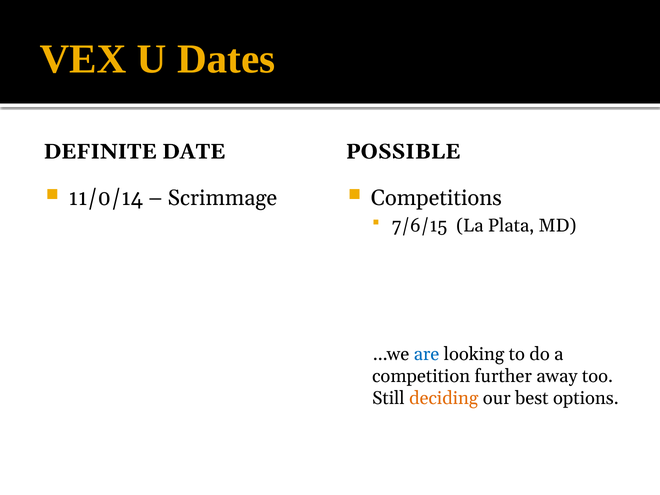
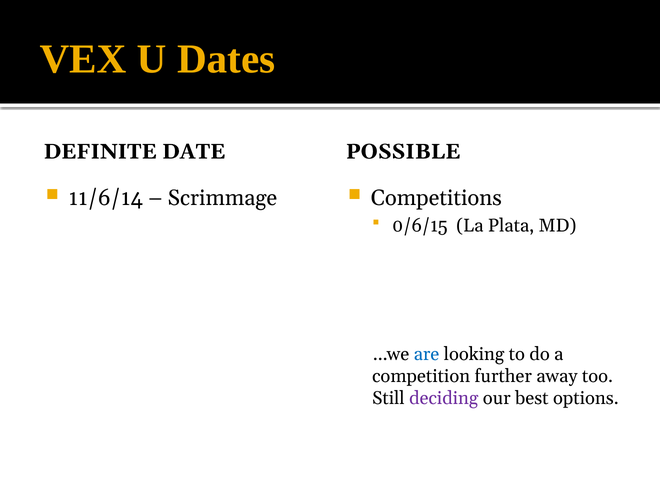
11/0/14: 11/0/14 -> 11/6/14
7/6/15: 7/6/15 -> 0/6/15
deciding colour: orange -> purple
